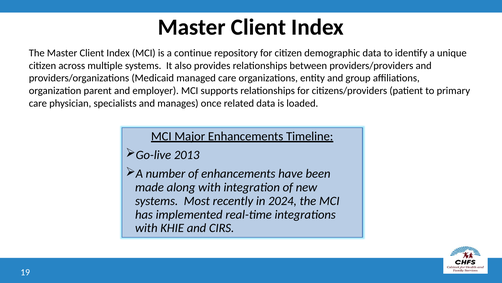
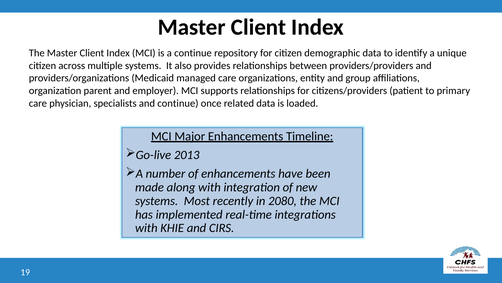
and manages: manages -> continue
2024: 2024 -> 2080
